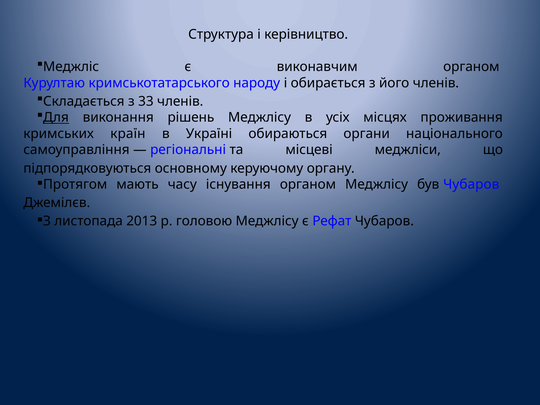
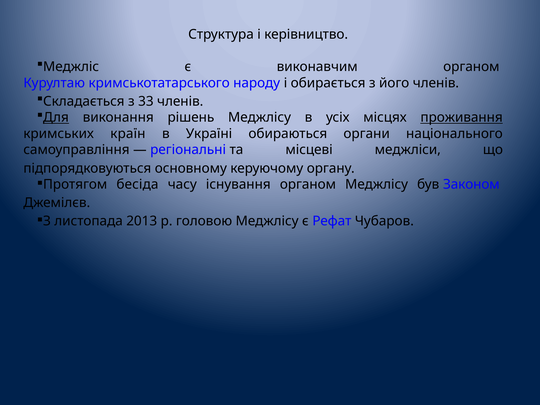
проживання underline: none -> present
мають: мають -> бесіда
був Чубаров: Чубаров -> Законом
